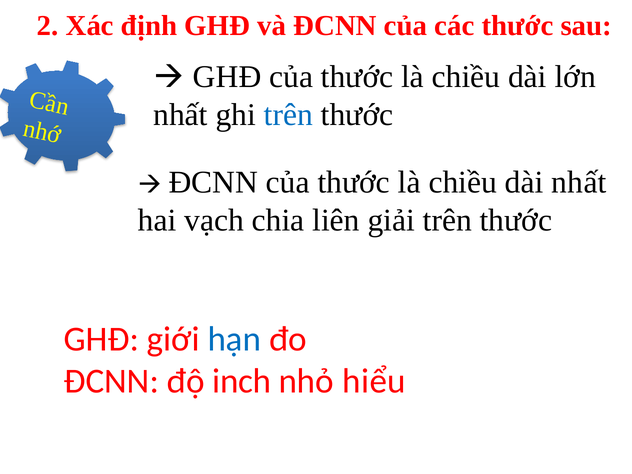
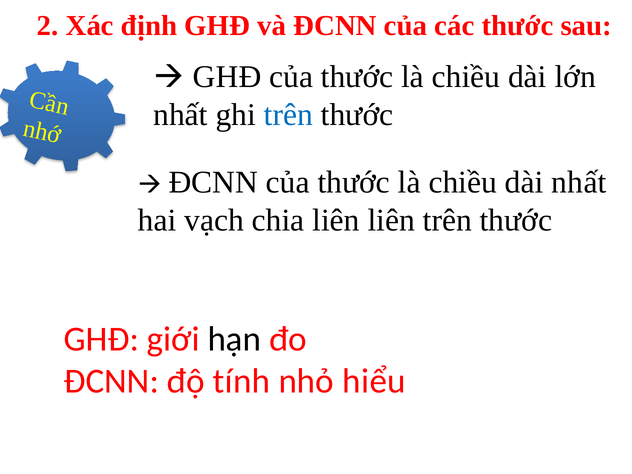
liên giải: giải -> liên
hạn colour: blue -> black
inch: inch -> tính
